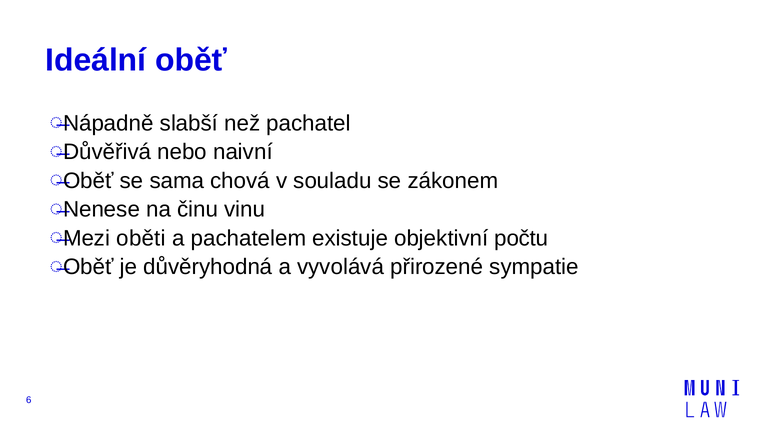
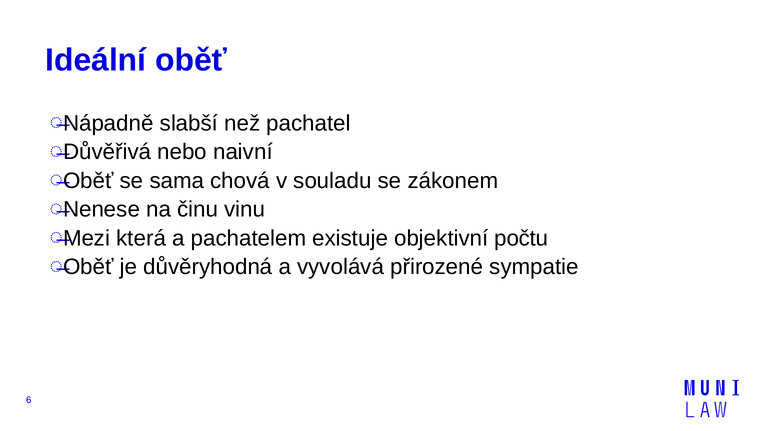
oběti: oběti -> která
